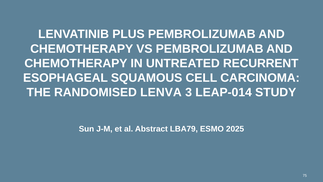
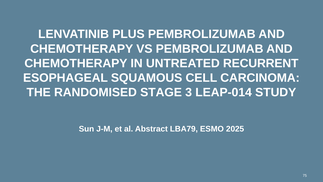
LENVA: LENVA -> STAGE
